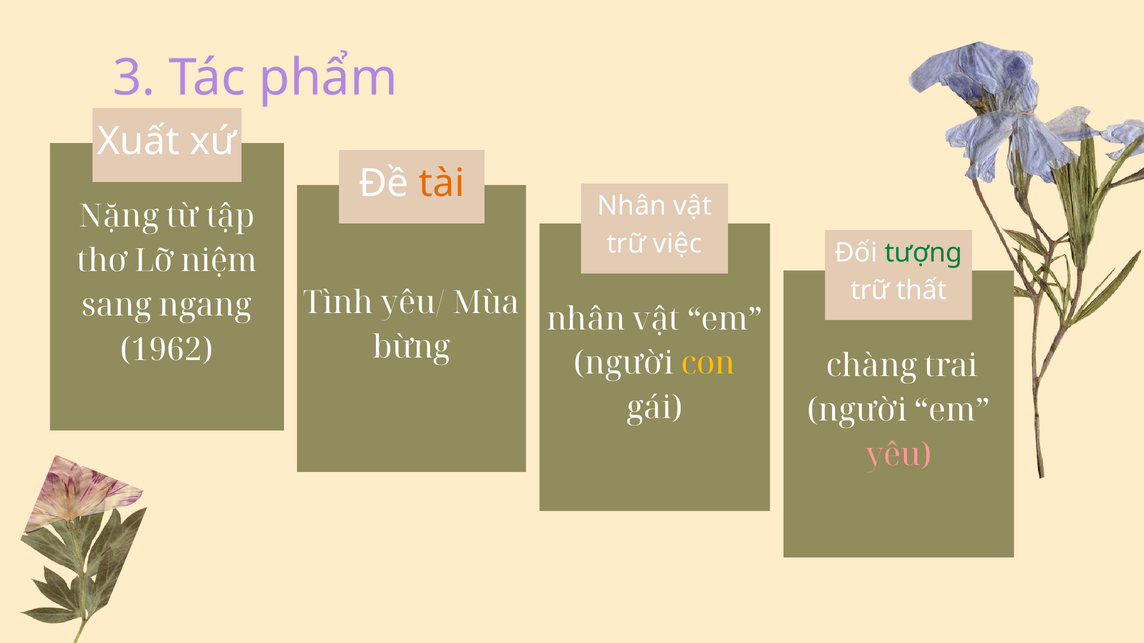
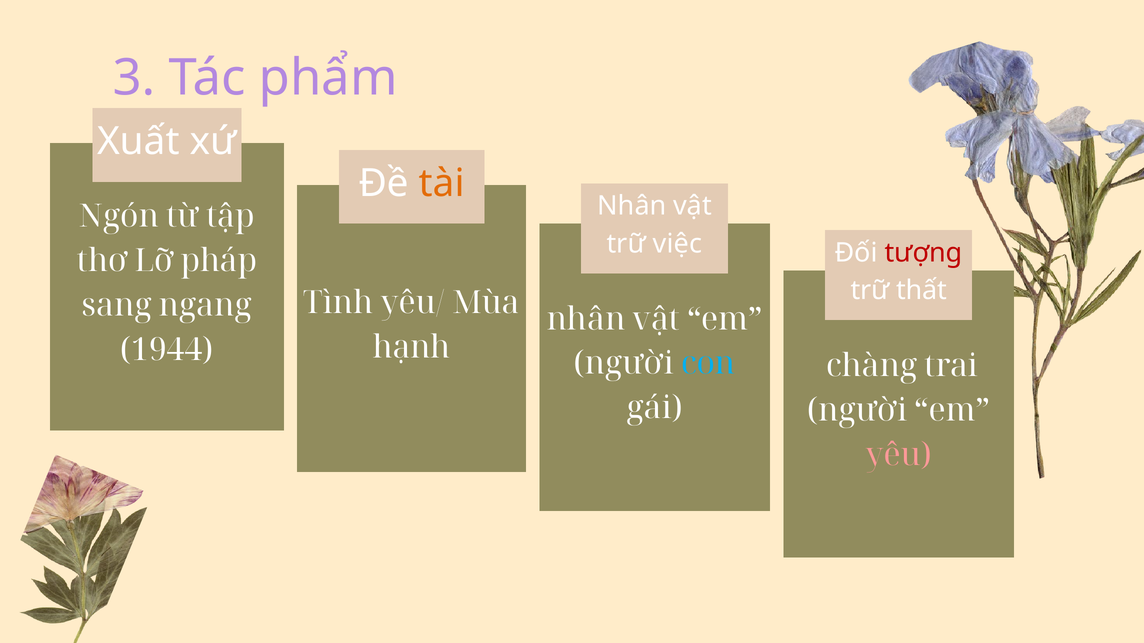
Nặng: Nặng -> Ngón
tượng colour: green -> red
niệm: niệm -> pháp
bừng: bừng -> hạnh
1962: 1962 -> 1944
con colour: yellow -> light blue
